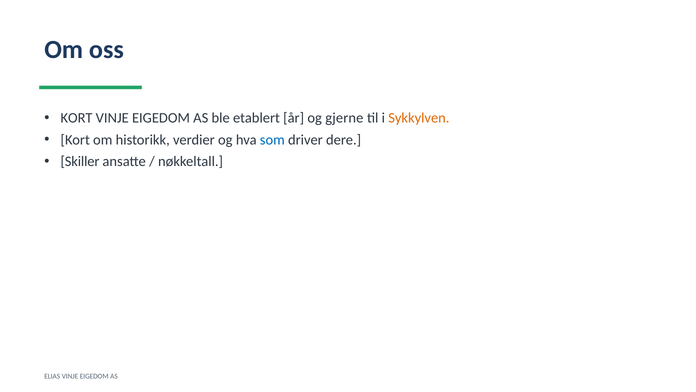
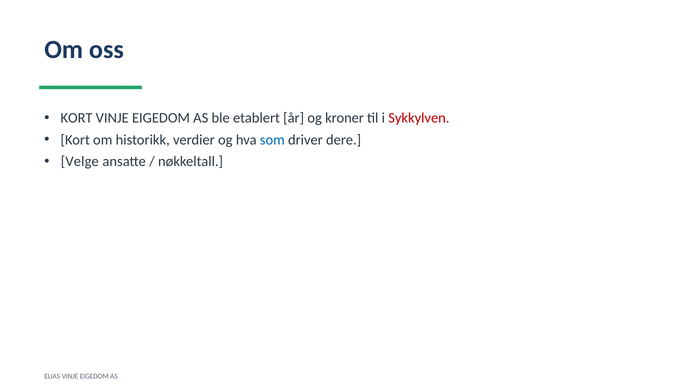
gjerne: gjerne -> kroner
Sykkylven colour: orange -> red
Skiller: Skiller -> Velge
